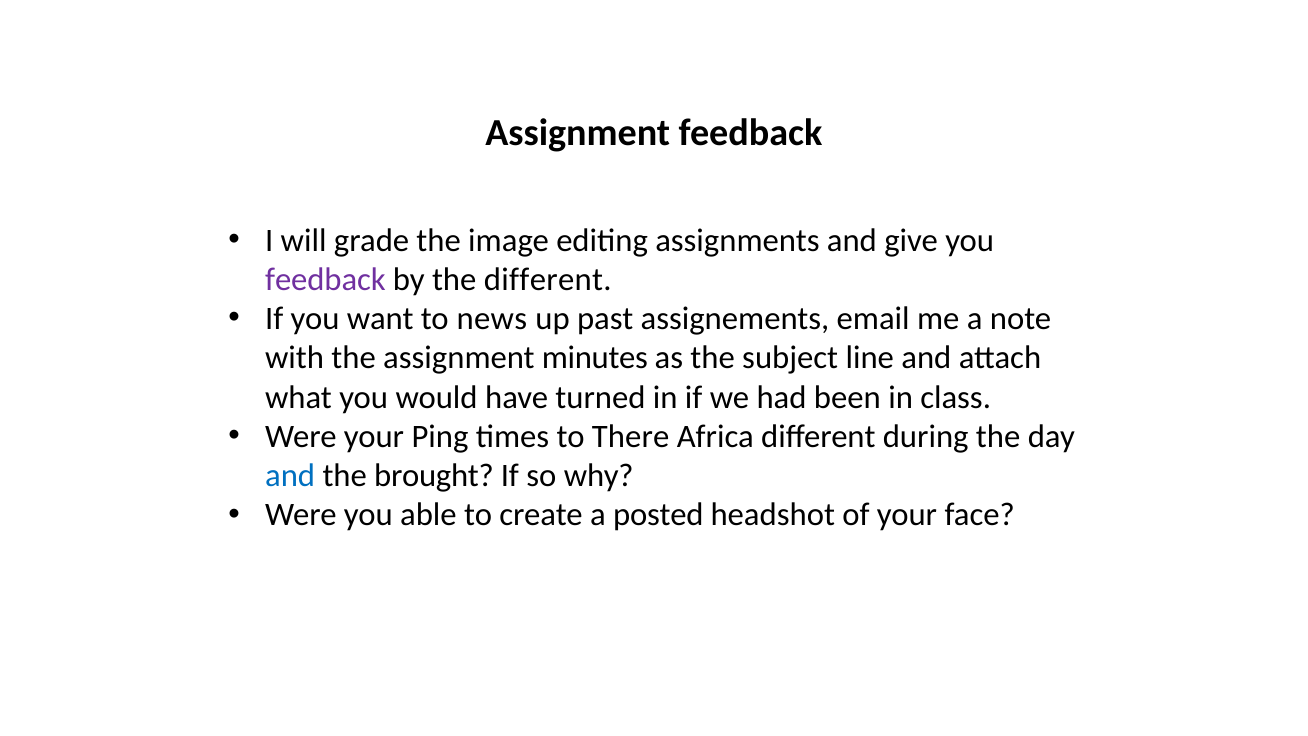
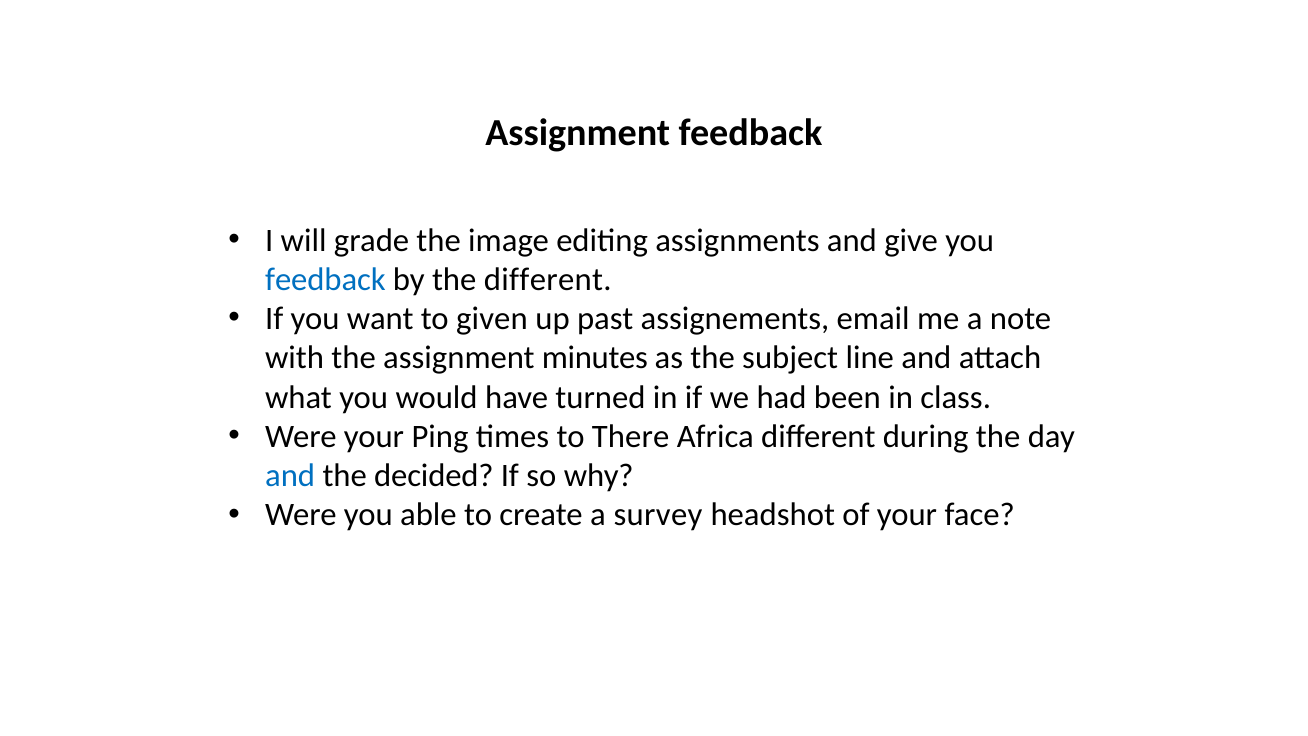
feedback at (325, 279) colour: purple -> blue
news: news -> given
brought: brought -> decided
posted: posted -> survey
